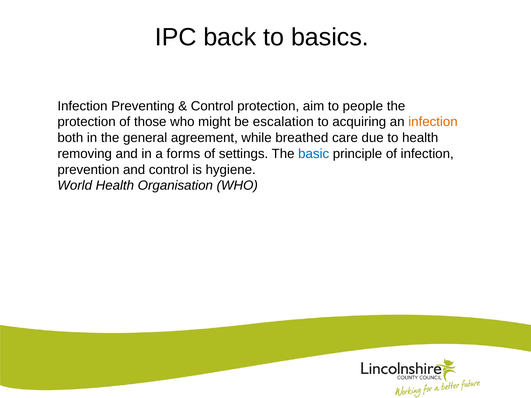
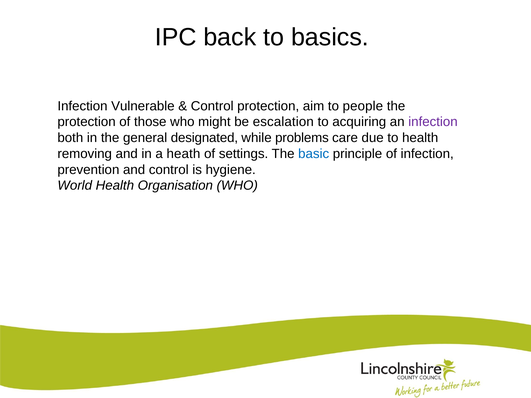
Preventing: Preventing -> Vulnerable
infection at (433, 122) colour: orange -> purple
agreement: agreement -> designated
breathed: breathed -> problems
forms: forms -> heath
